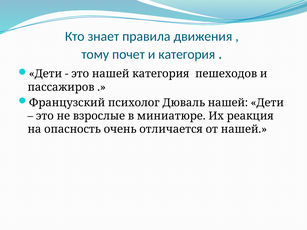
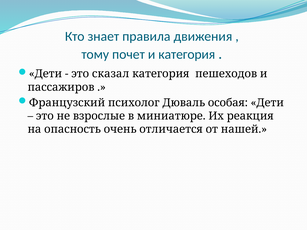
это нашей: нашей -> сказал
Дюваль нашей: нашей -> особая
